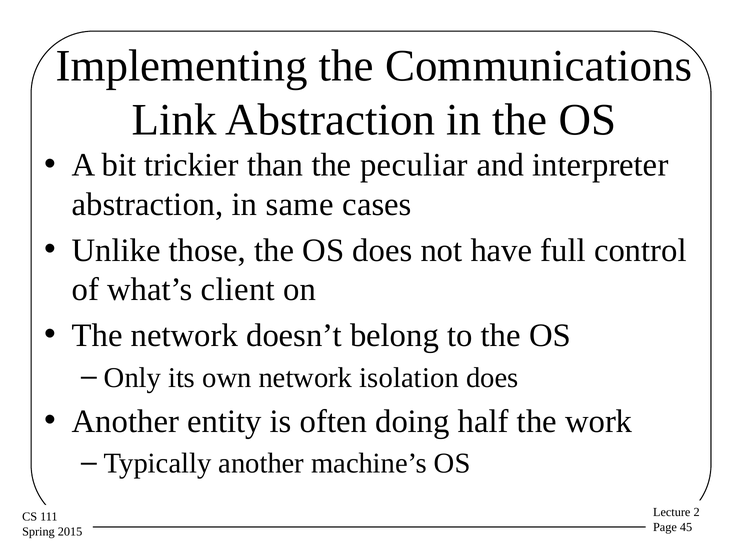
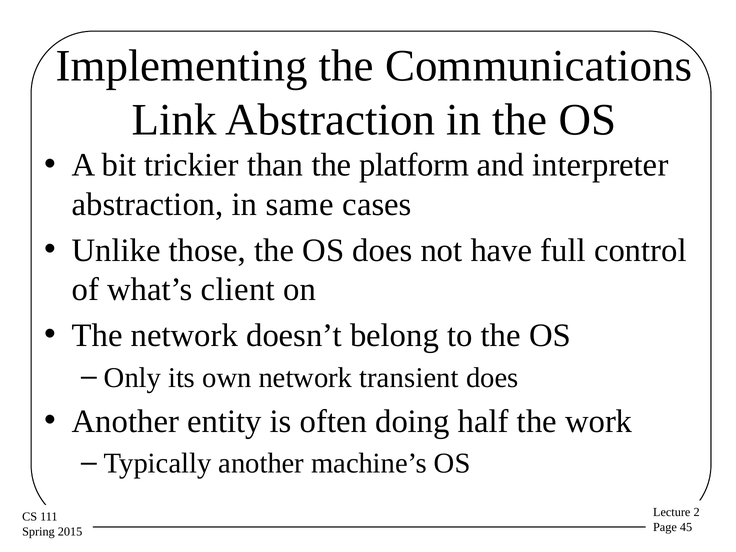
peculiar: peculiar -> platform
isolation: isolation -> transient
